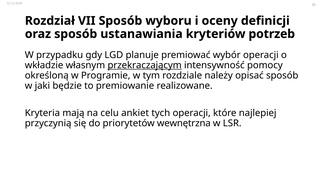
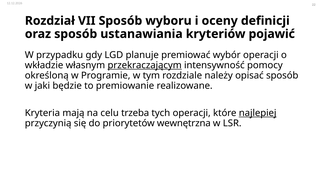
potrzeb: potrzeb -> pojawić
ankiet: ankiet -> trzeba
najlepiej underline: none -> present
